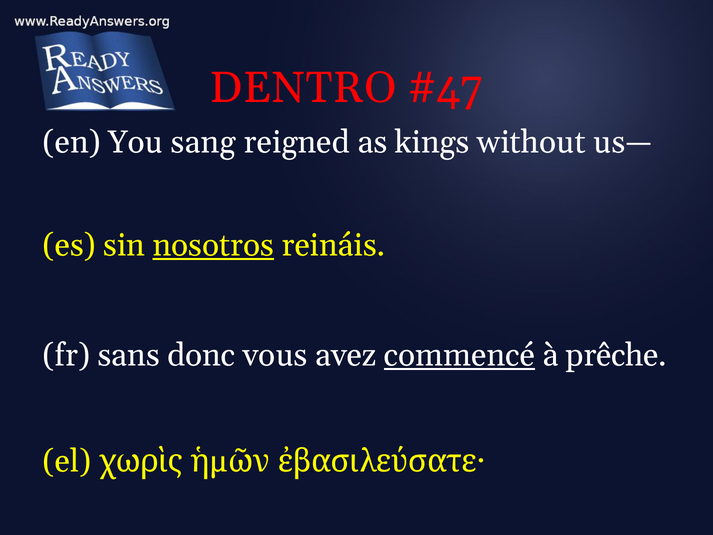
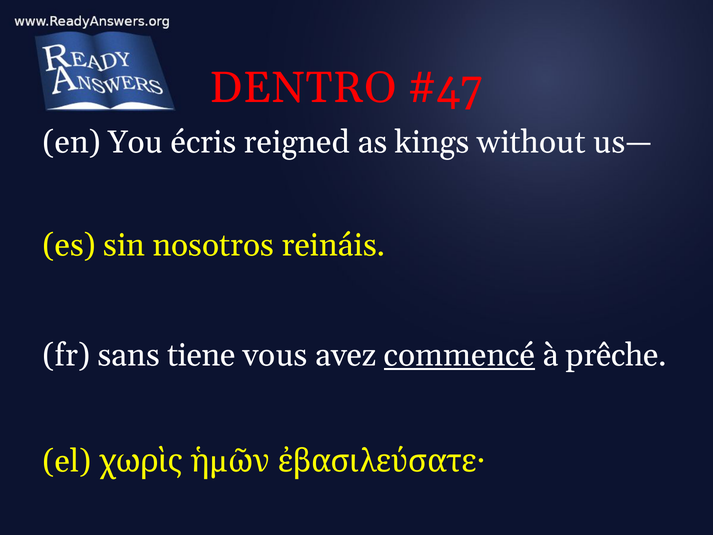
sang: sang -> écris
nosotros underline: present -> none
donc: donc -> tiene
